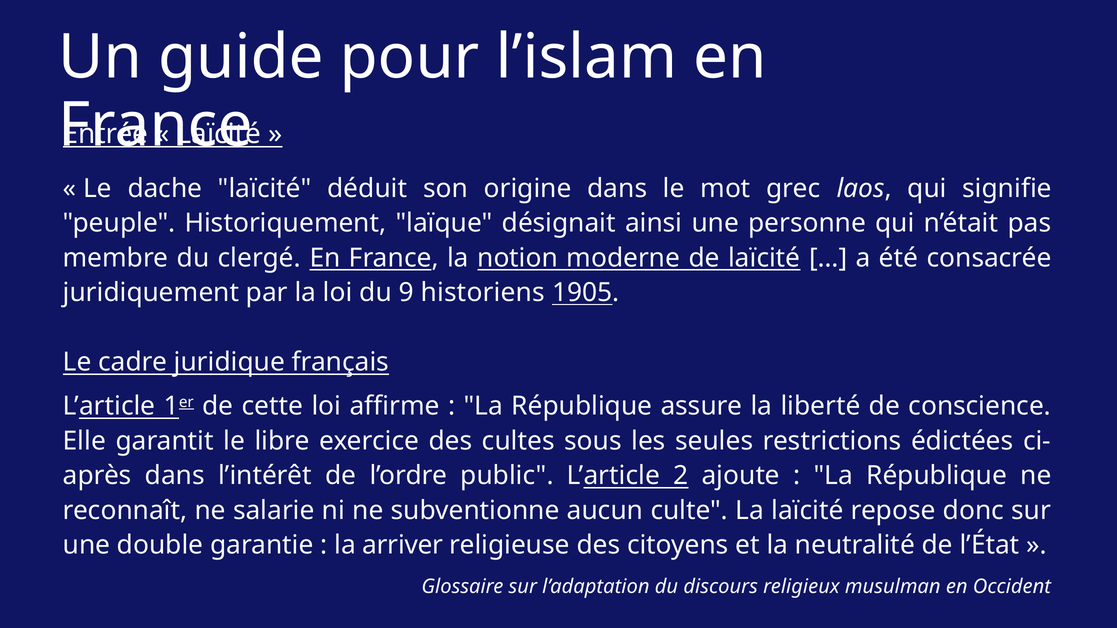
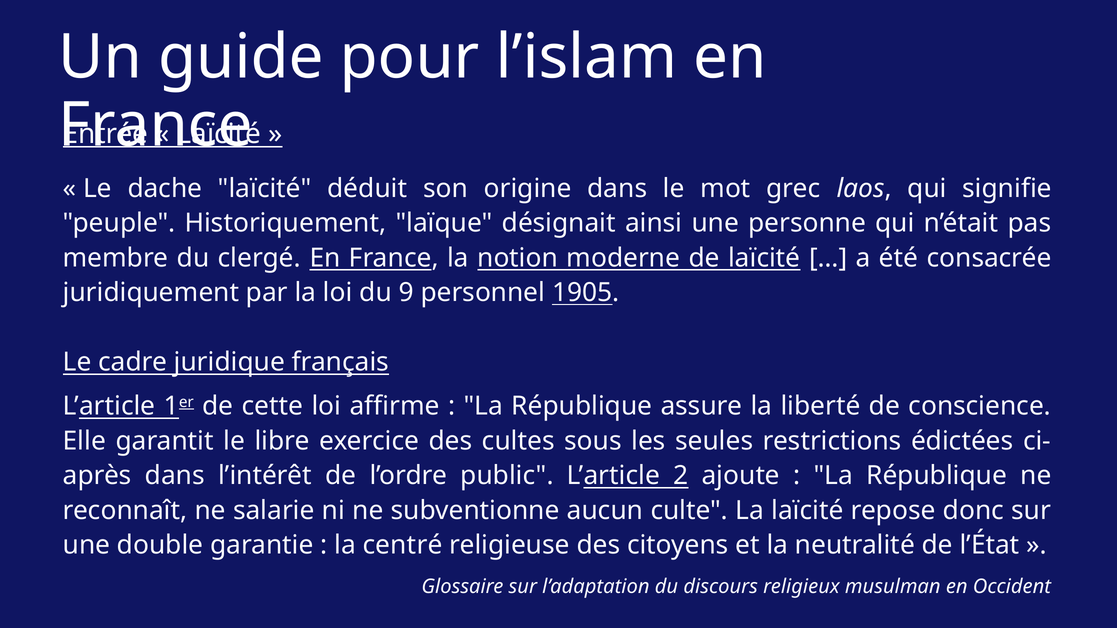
historiens: historiens -> personnel
arriver: arriver -> centré
